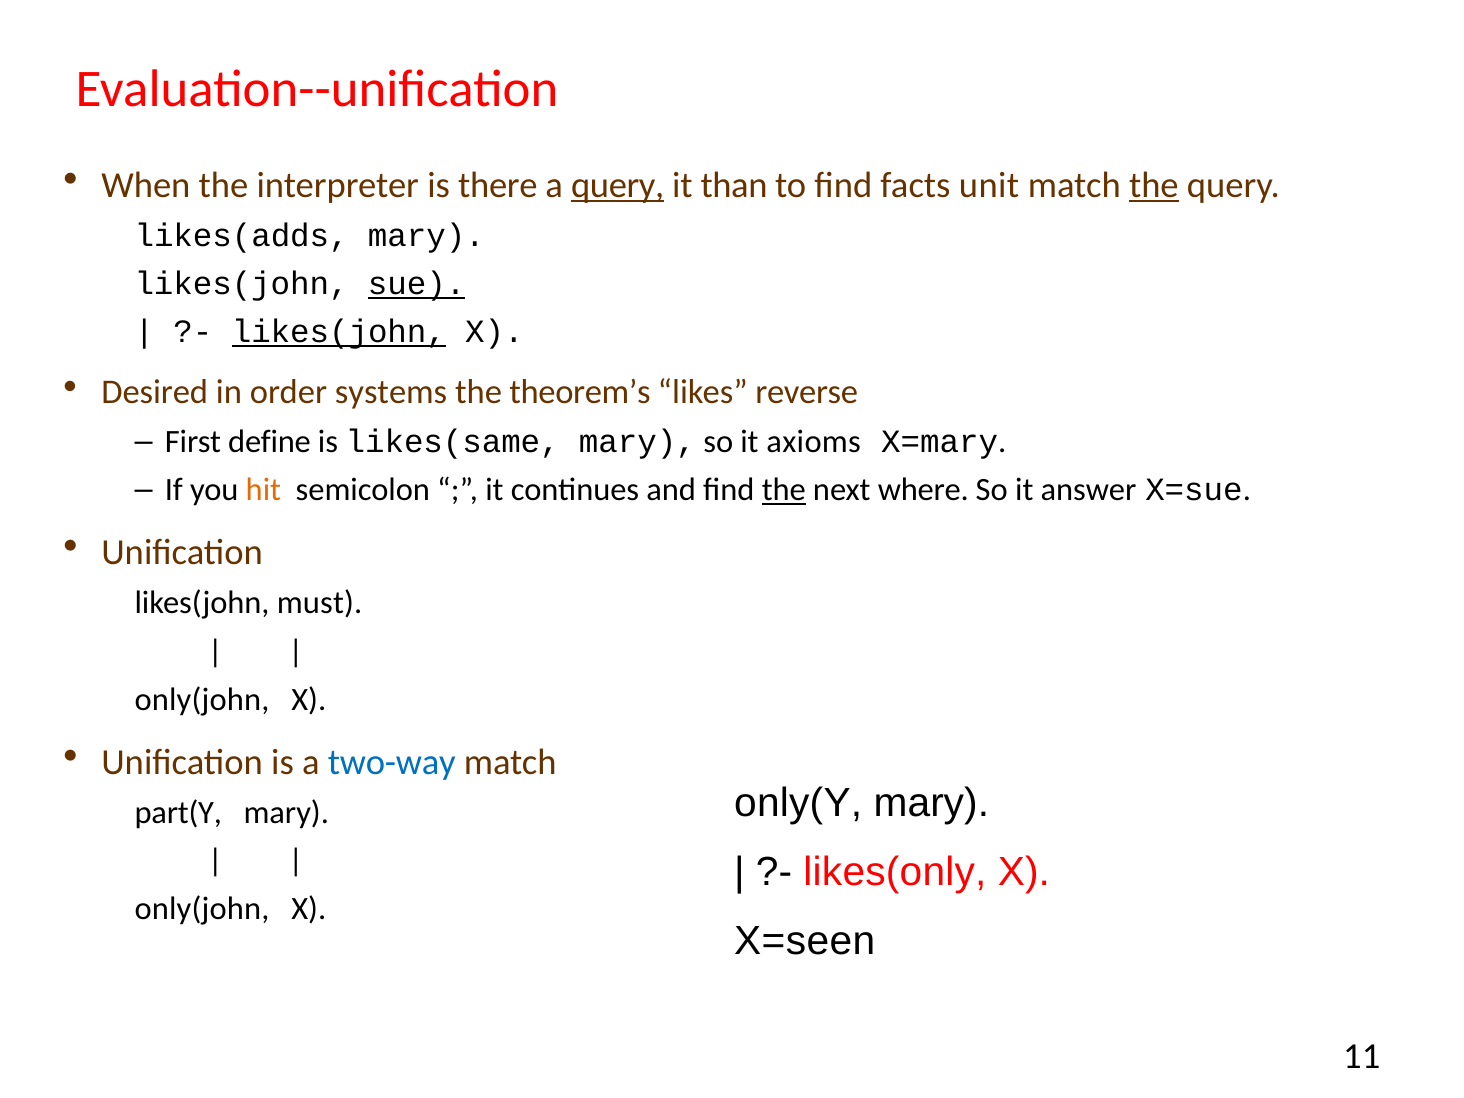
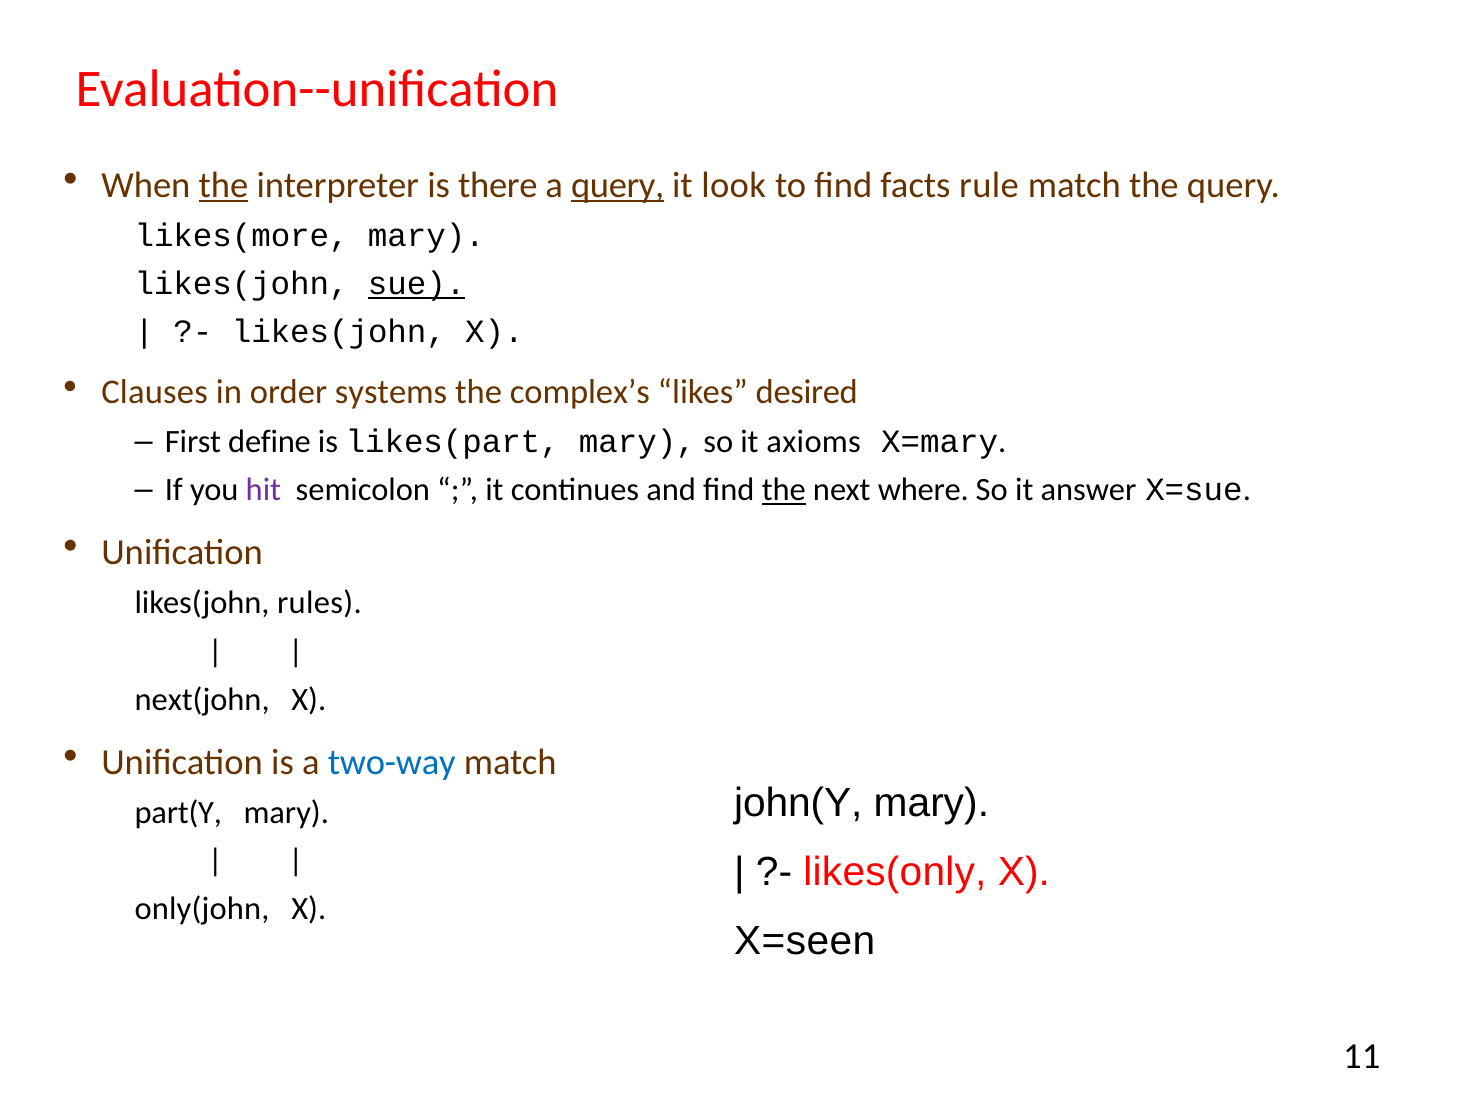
the at (223, 186) underline: none -> present
than: than -> look
unit: unit -> rule
the at (1154, 186) underline: present -> none
likes(adds: likes(adds -> likes(more
likes(john at (339, 332) underline: present -> none
Desired: Desired -> Clauses
theorem’s: theorem’s -> complex’s
reverse: reverse -> desired
likes(same: likes(same -> likes(part
hit colour: orange -> purple
must: must -> rules
only(john at (202, 699): only(john -> next(john
only(Y: only(Y -> john(Y
